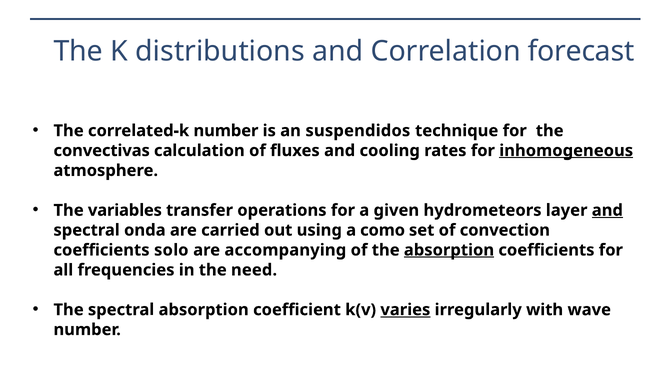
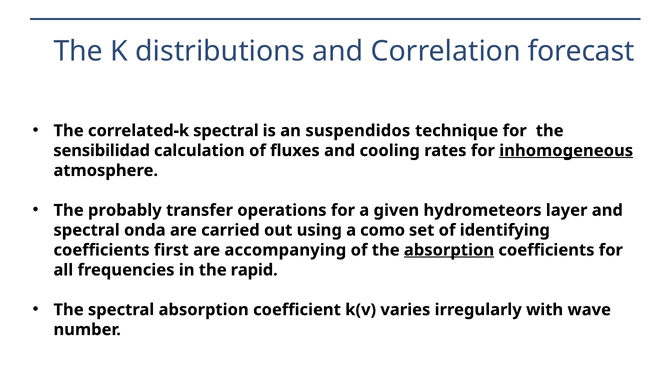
correlated-k number: number -> spectral
convectivas: convectivas -> sensibilidad
variables: variables -> probably
and at (607, 210) underline: present -> none
convection: convection -> identifying
solo: solo -> first
need: need -> rapid
varies underline: present -> none
